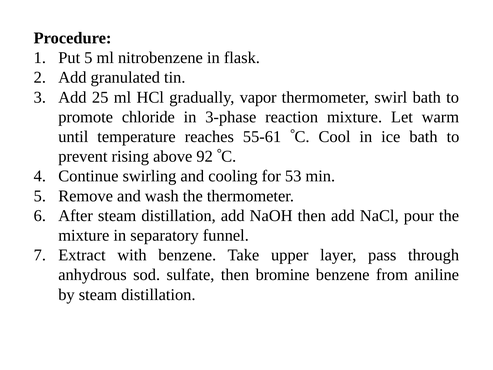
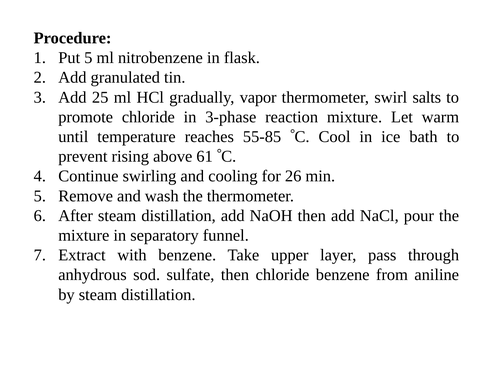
swirl bath: bath -> salts
55-61: 55-61 -> 55-85
92: 92 -> 61
53: 53 -> 26
then bromine: bromine -> chloride
